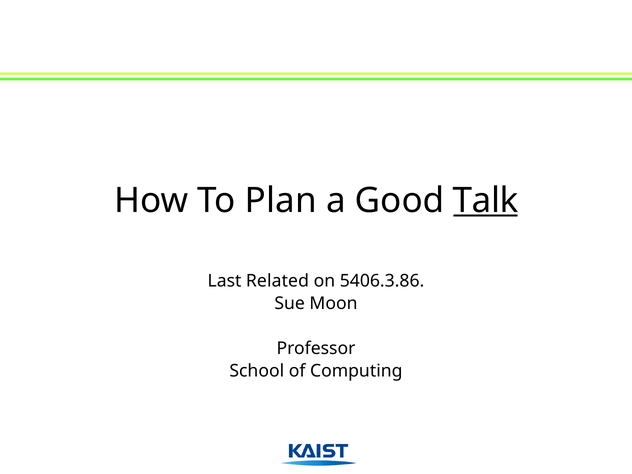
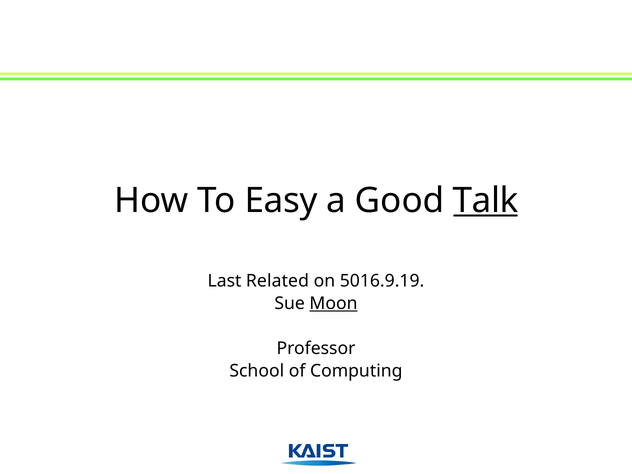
Plan: Plan -> Easy
5406.3.86: 5406.3.86 -> 5016.9.19
Moon underline: none -> present
